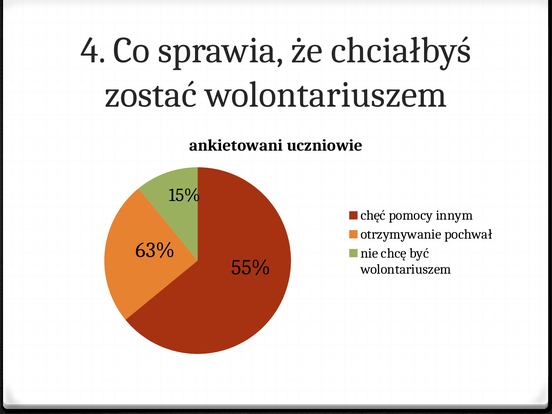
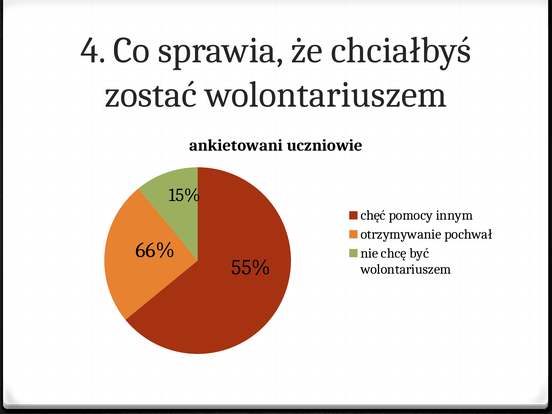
63%: 63% -> 66%
